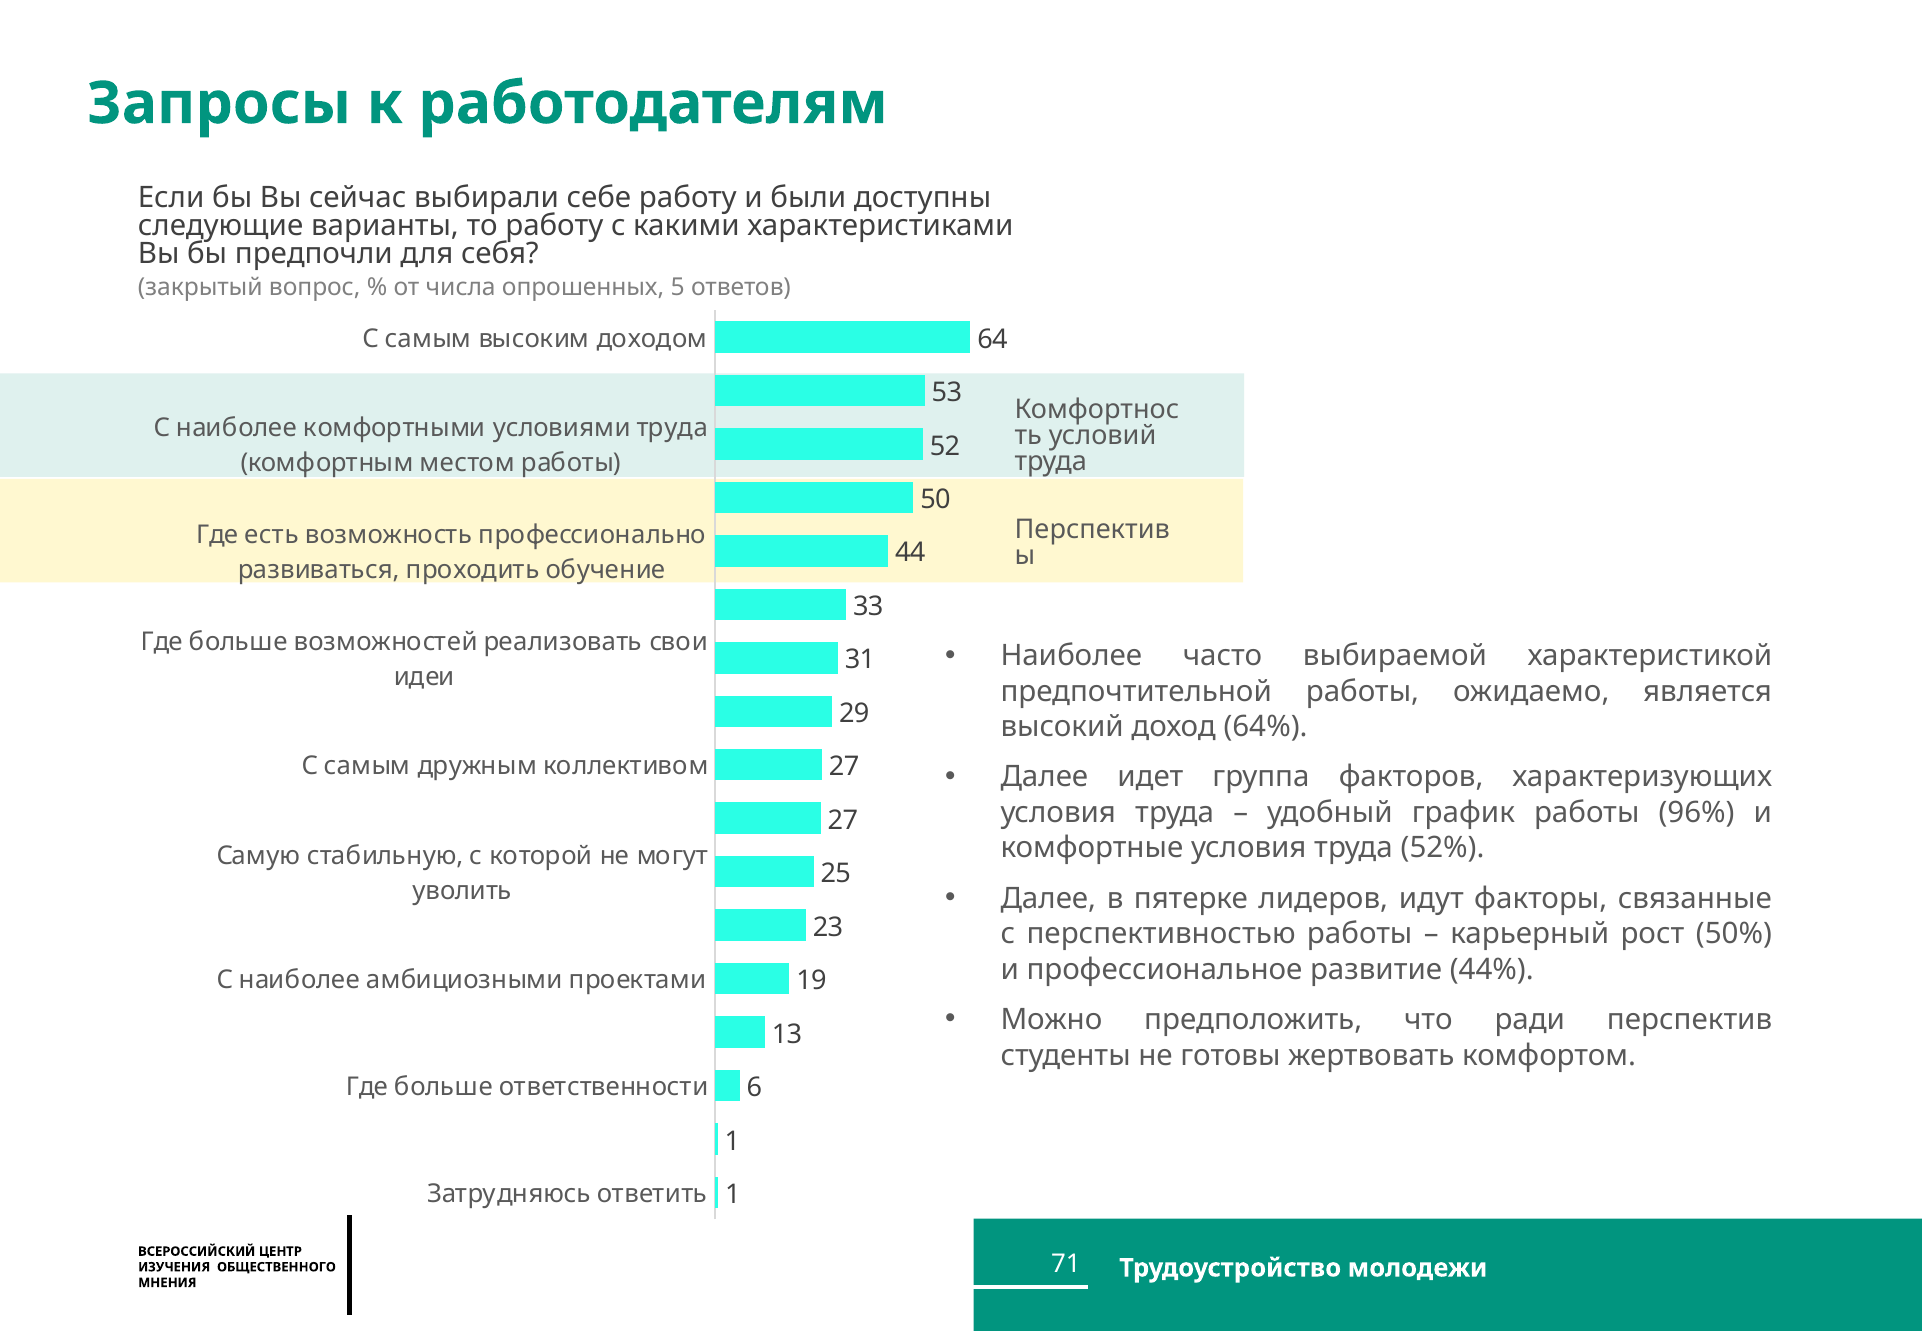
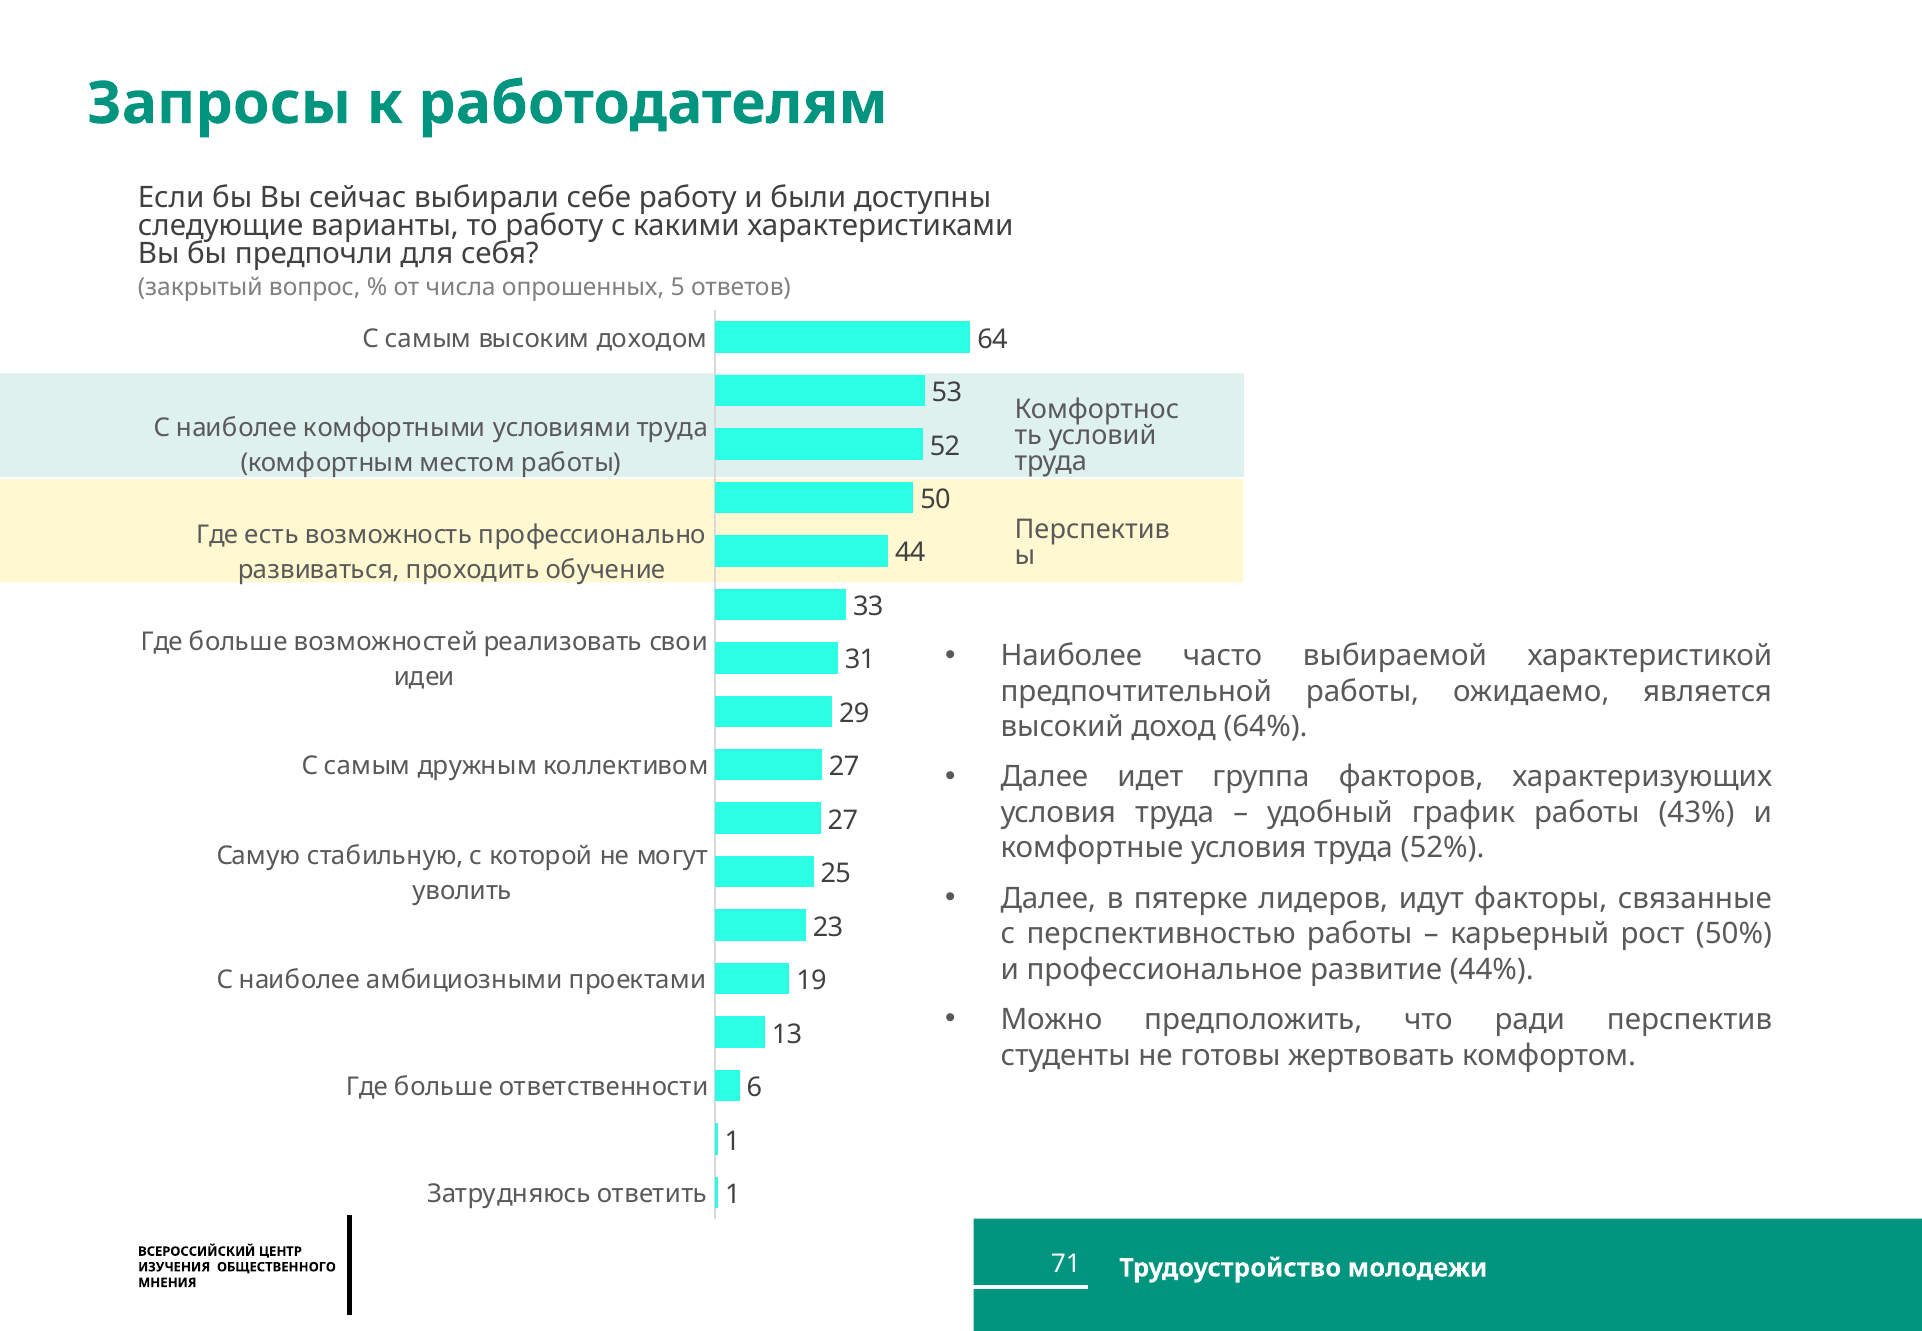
96%: 96% -> 43%
